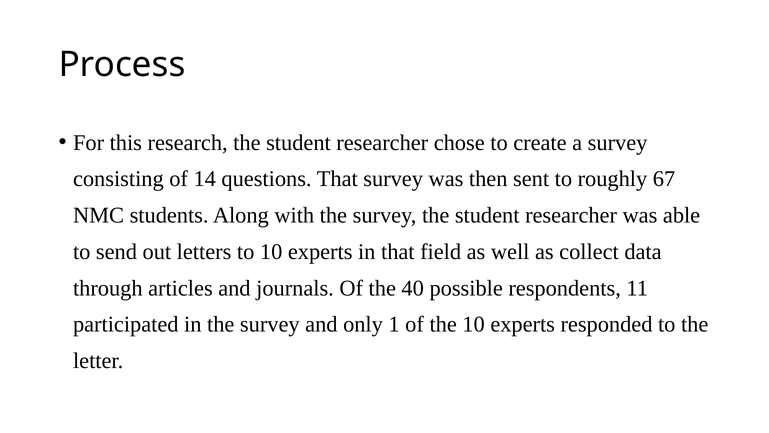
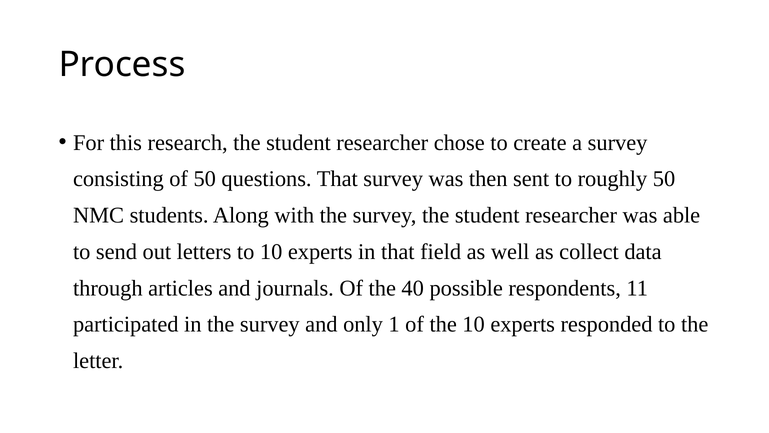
of 14: 14 -> 50
roughly 67: 67 -> 50
